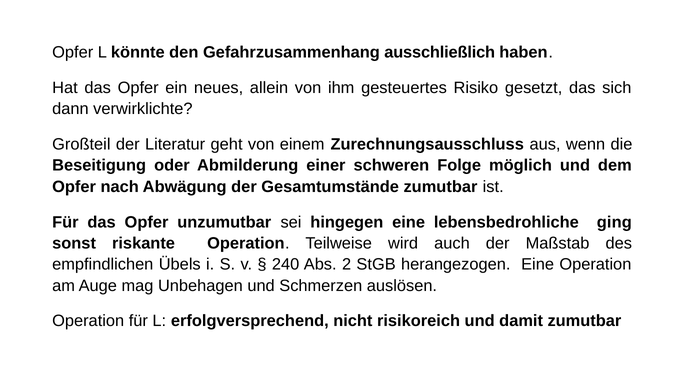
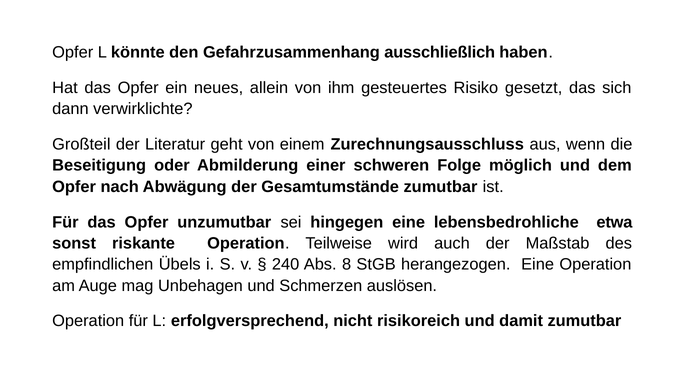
ging: ging -> etwa
2: 2 -> 8
